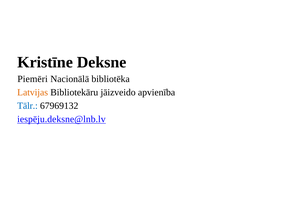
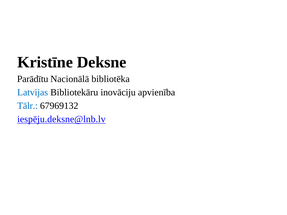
Piemēri: Piemēri -> Parādītu
Latvijas colour: orange -> blue
jāizveido: jāizveido -> inovāciju
